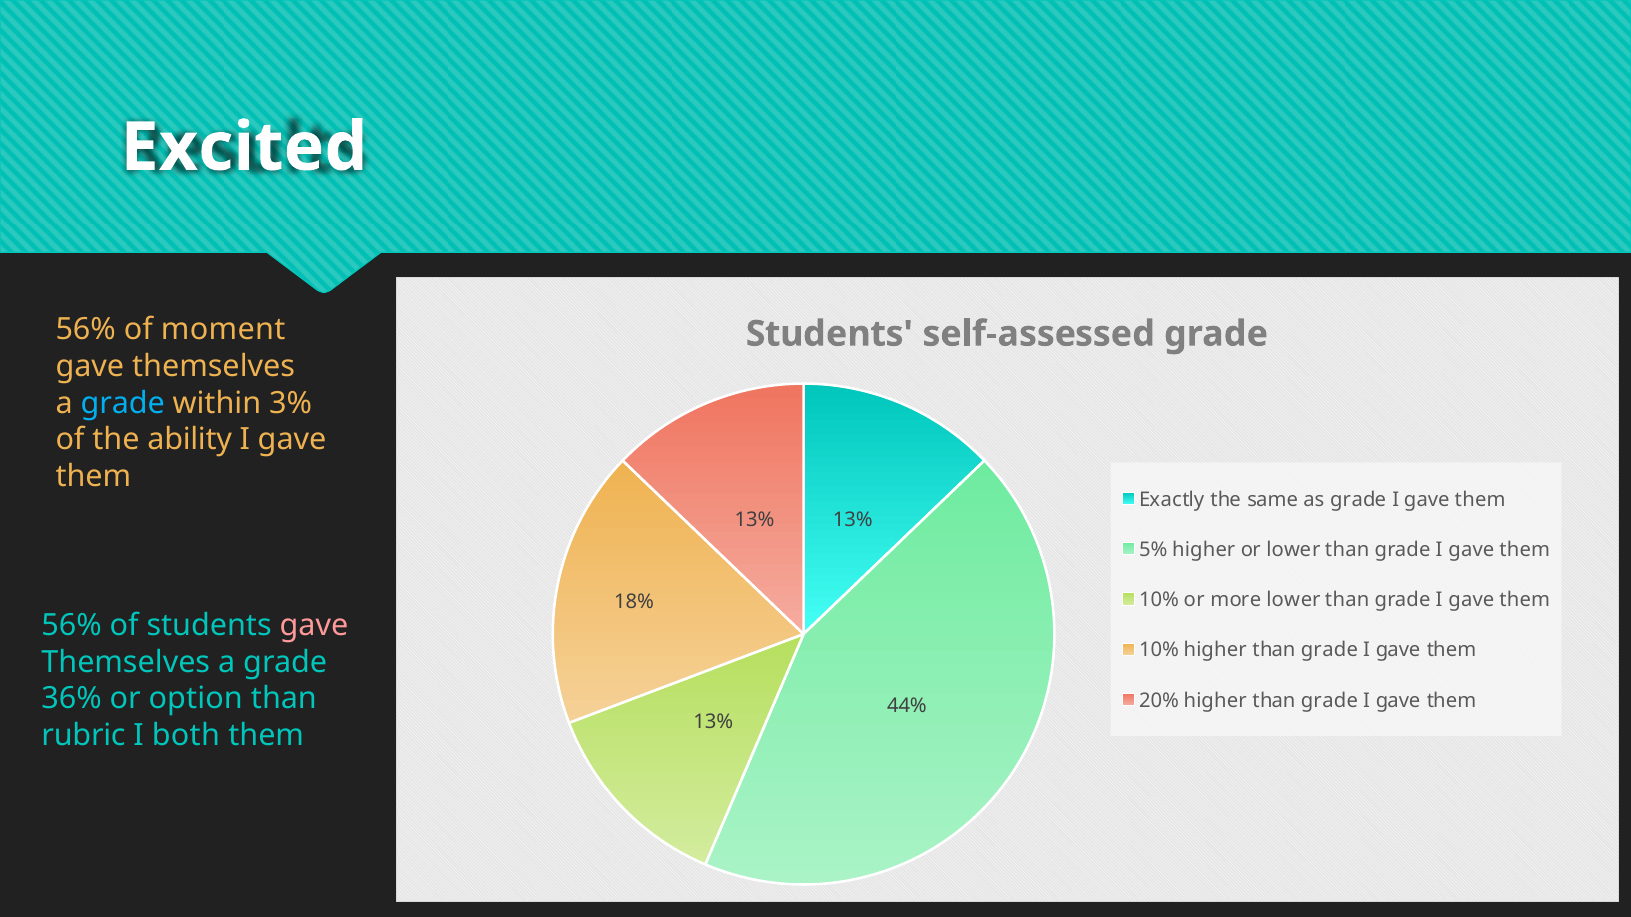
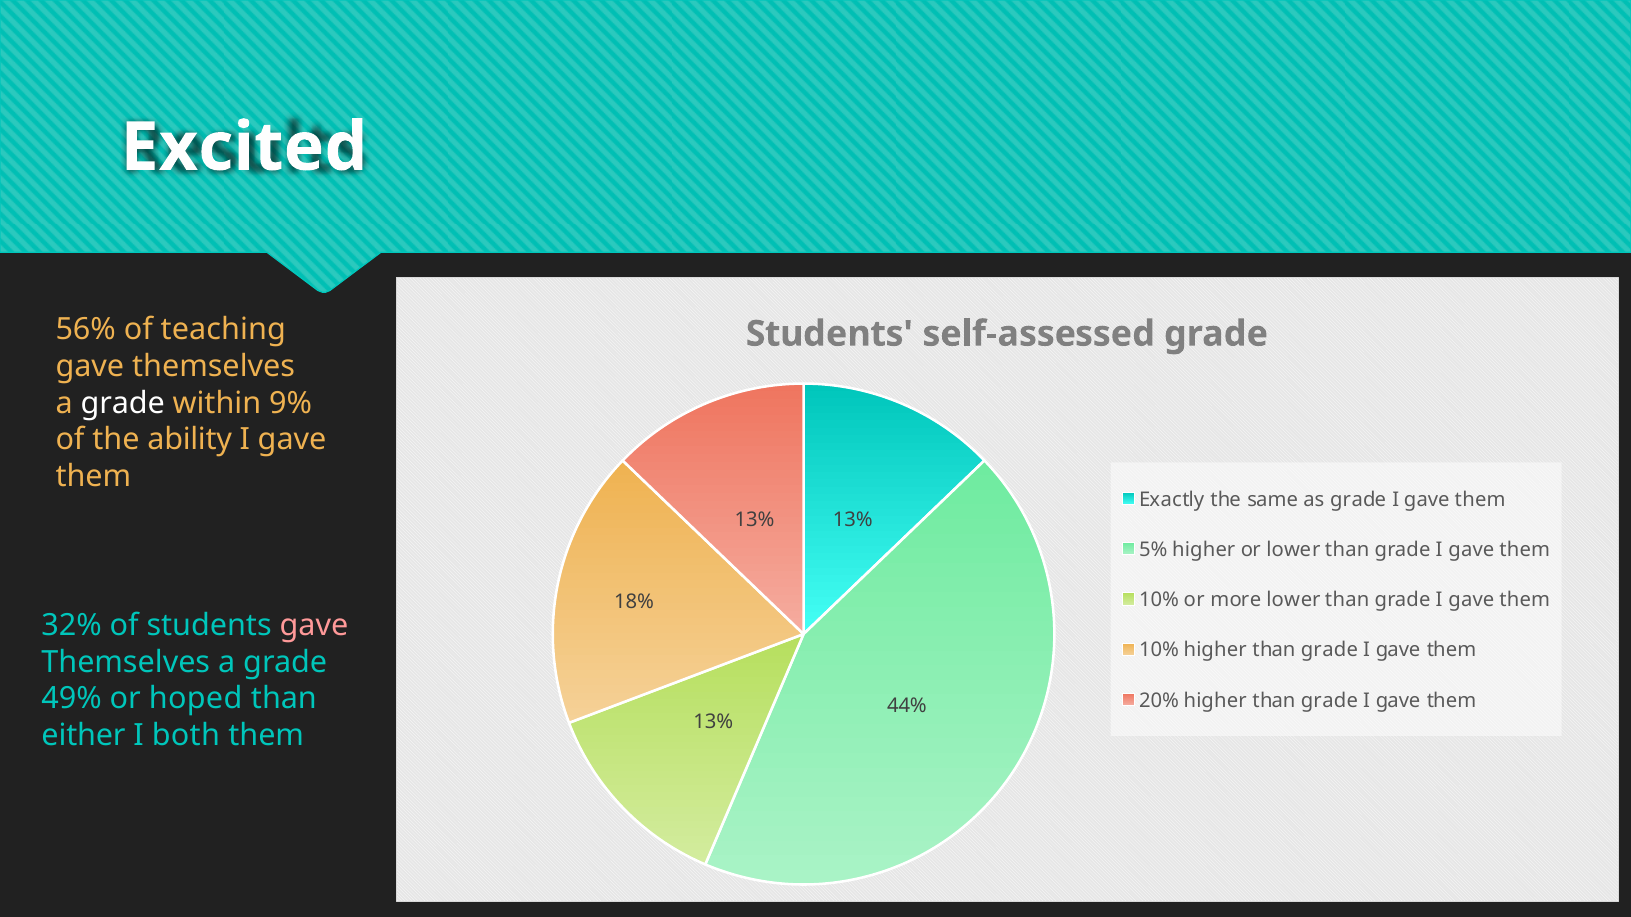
moment: moment -> teaching
grade at (123, 403) colour: light blue -> white
3%: 3% -> 9%
56% at (72, 626): 56% -> 32%
36%: 36% -> 49%
option: option -> hoped
rubric: rubric -> either
